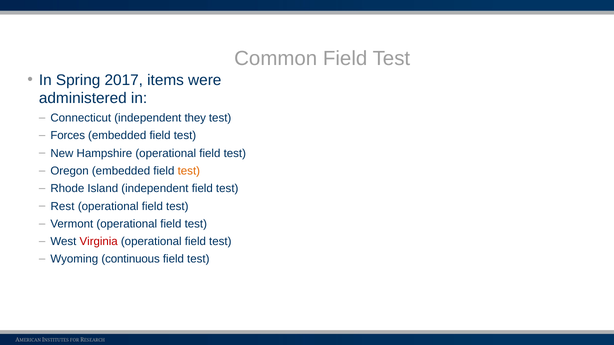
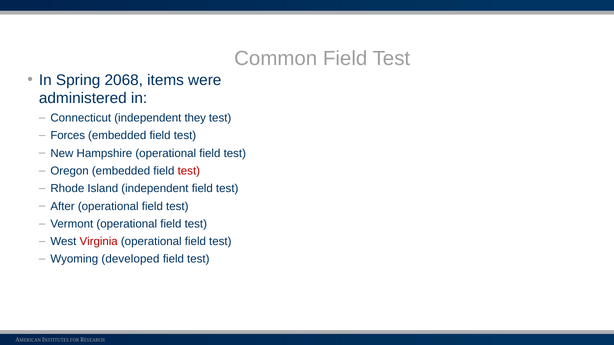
2017: 2017 -> 2068
test at (189, 171) colour: orange -> red
Rest: Rest -> After
continuous: continuous -> developed
